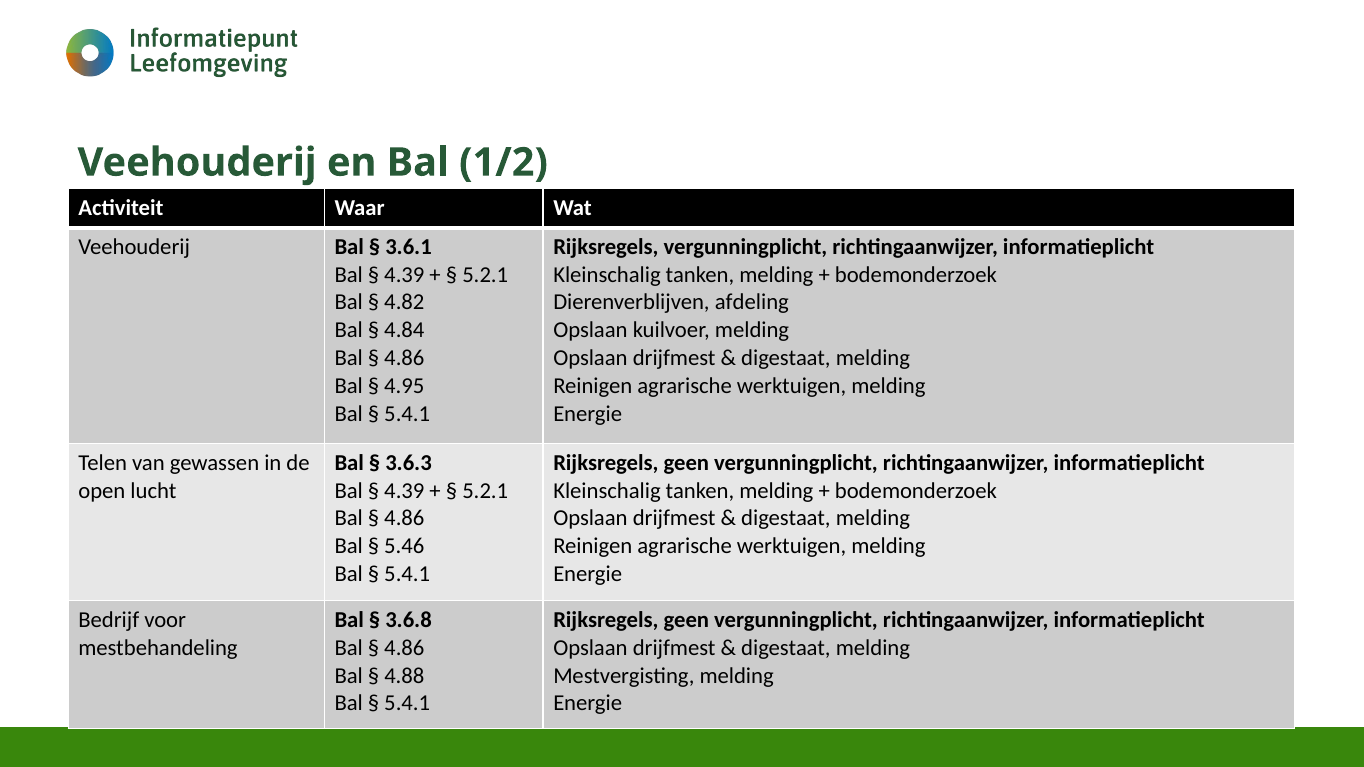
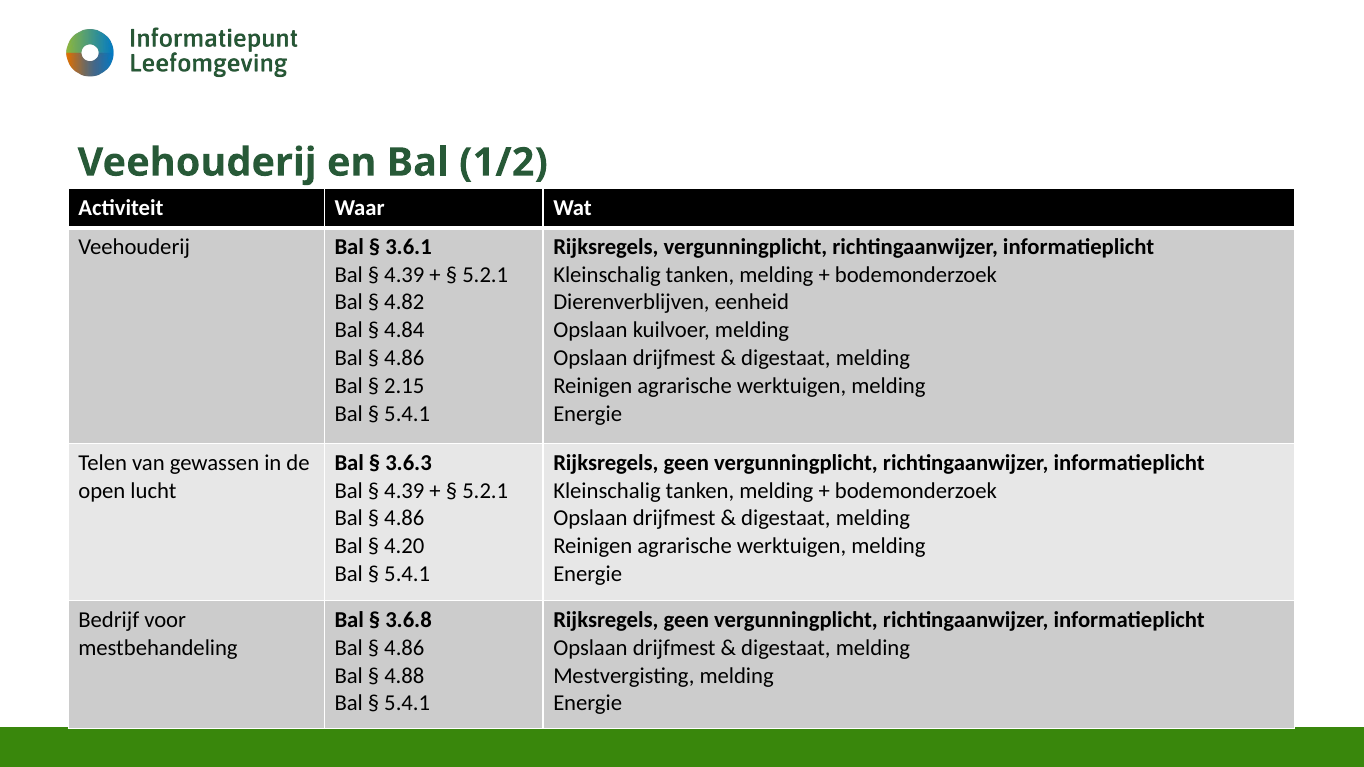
afdeling: afdeling -> eenheid
4.95: 4.95 -> 2.15
5.46: 5.46 -> 4.20
